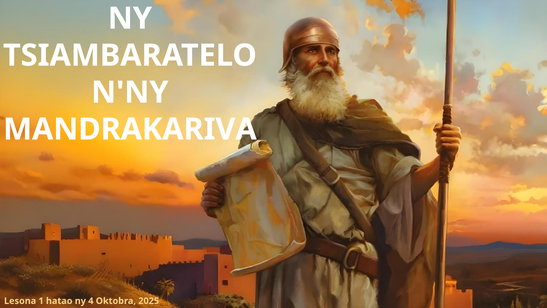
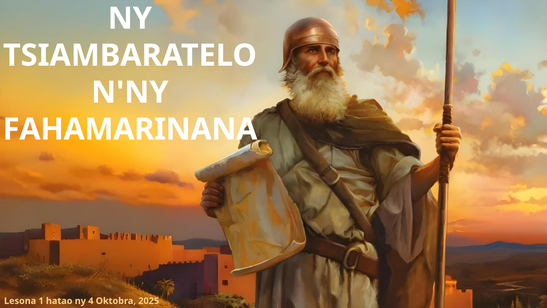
MANDRAKARIVA: MANDRAKARIVA -> FAHAMARINANA
